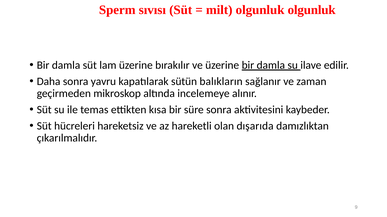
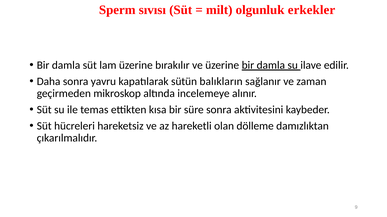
olgunluk olgunluk: olgunluk -> erkekler
dışarıda: dışarıda -> dölleme
